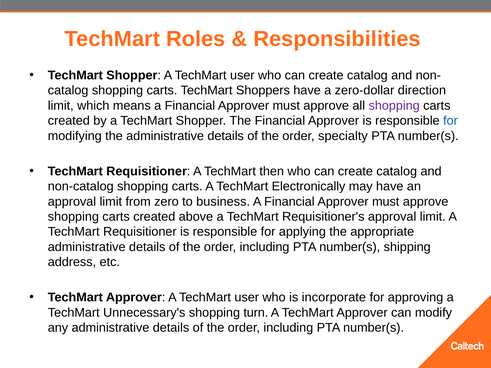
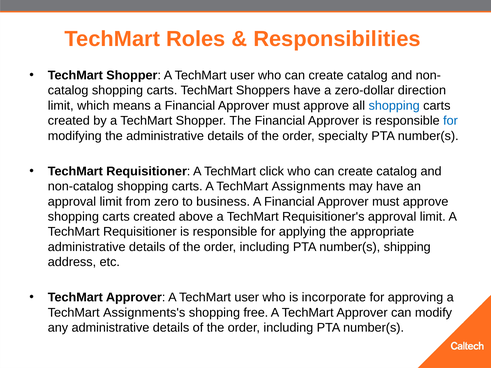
shopping at (394, 106) colour: purple -> blue
then: then -> click
Electronically: Electronically -> Assignments
Unnecessary's: Unnecessary's -> Assignments's
turn: turn -> free
